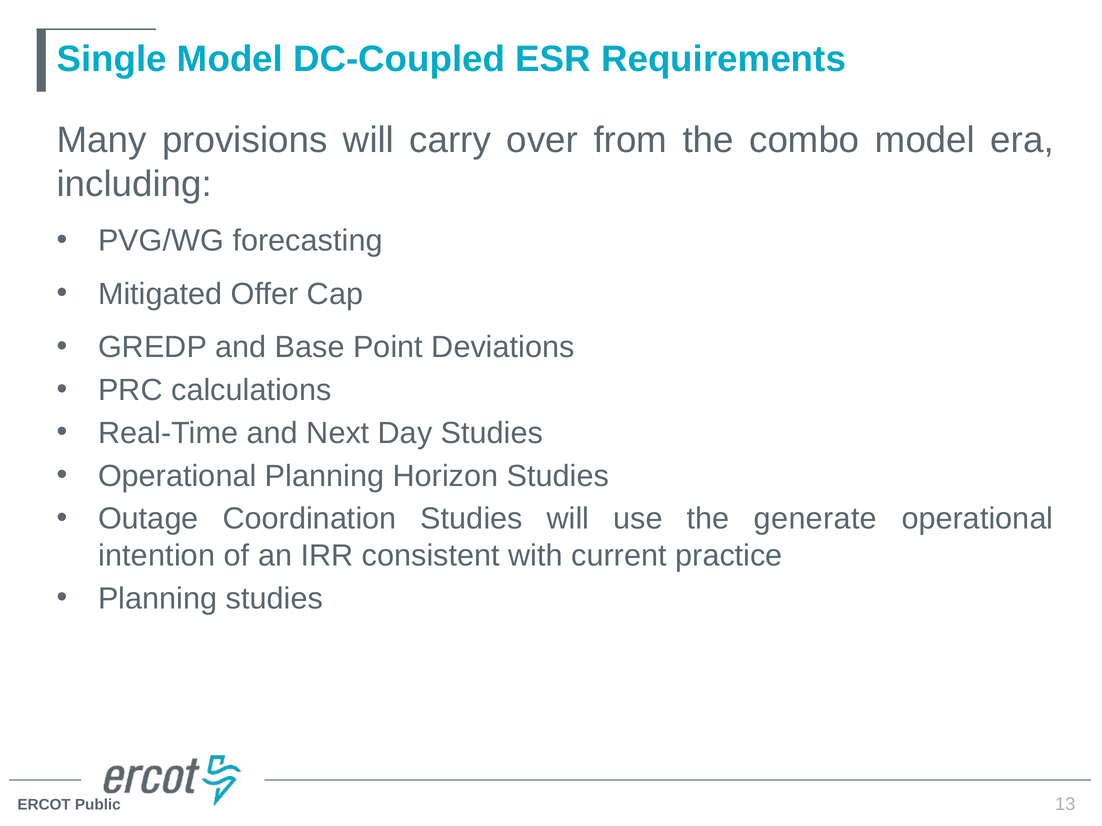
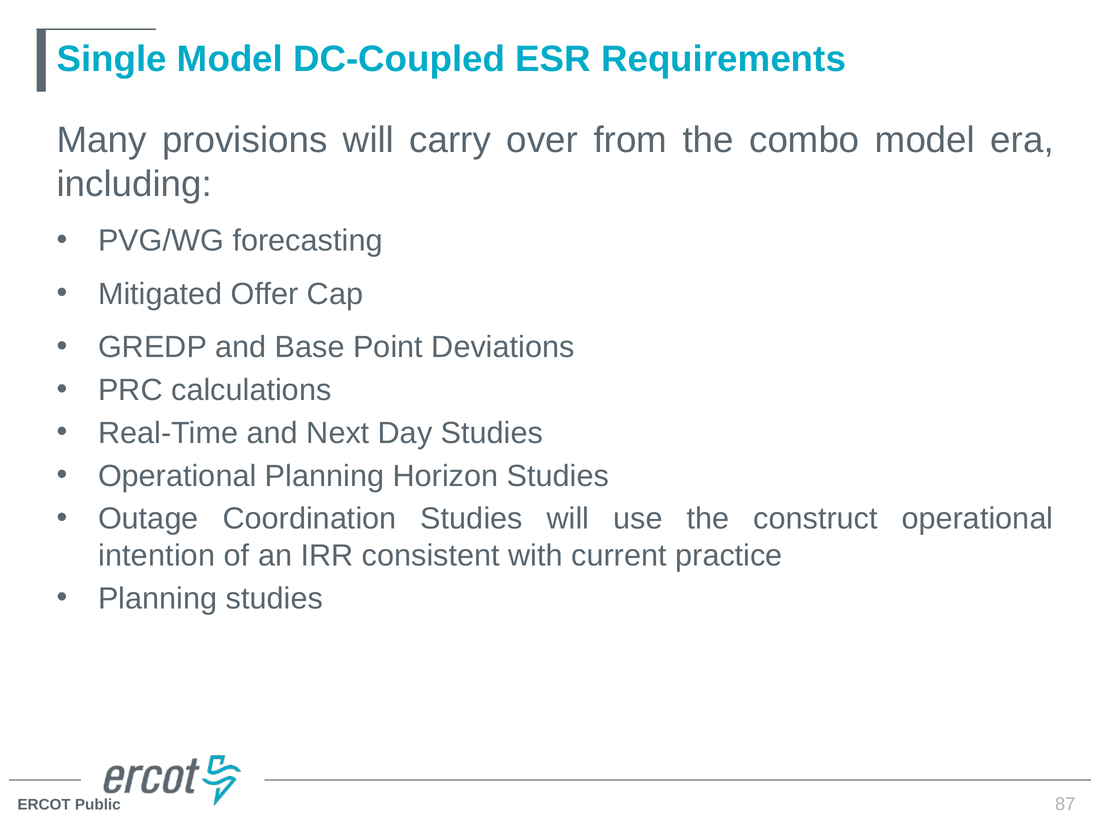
generate: generate -> construct
13: 13 -> 87
